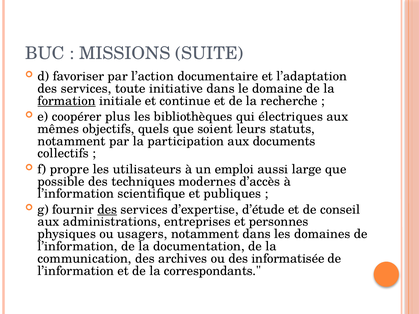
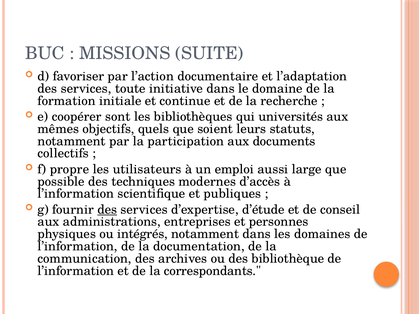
formation underline: present -> none
plus: plus -> sont
électriques: électriques -> universités
usagers: usagers -> intégrés
informatisée: informatisée -> bibliothèque
